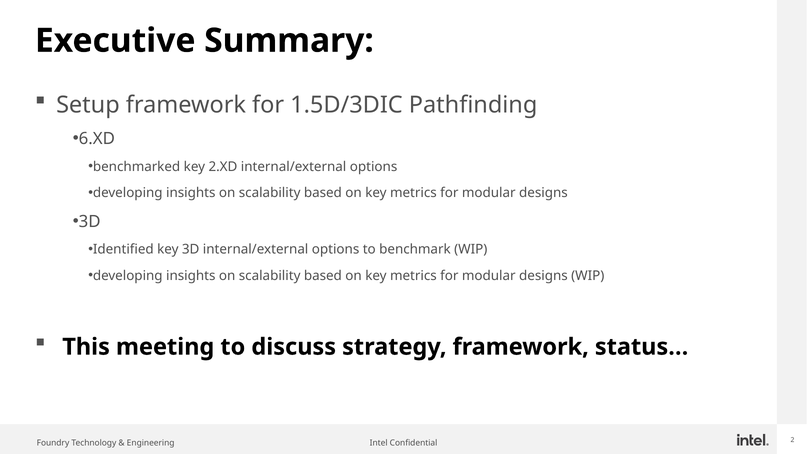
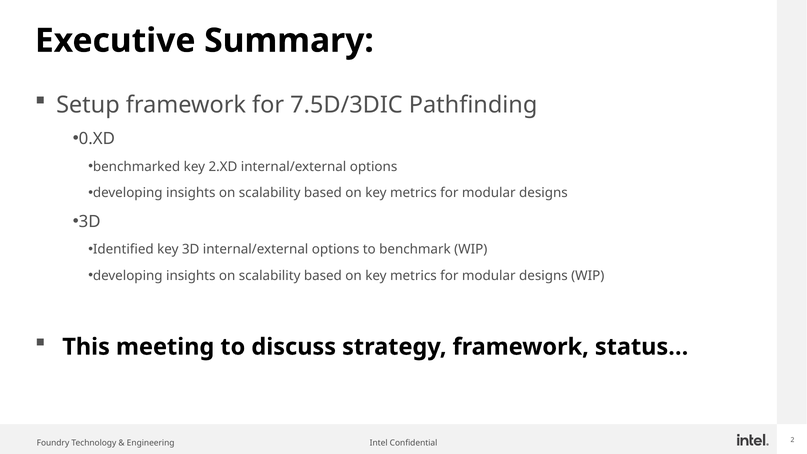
1.5D/3DIC: 1.5D/3DIC -> 7.5D/3DIC
6.XD: 6.XD -> 0.XD
